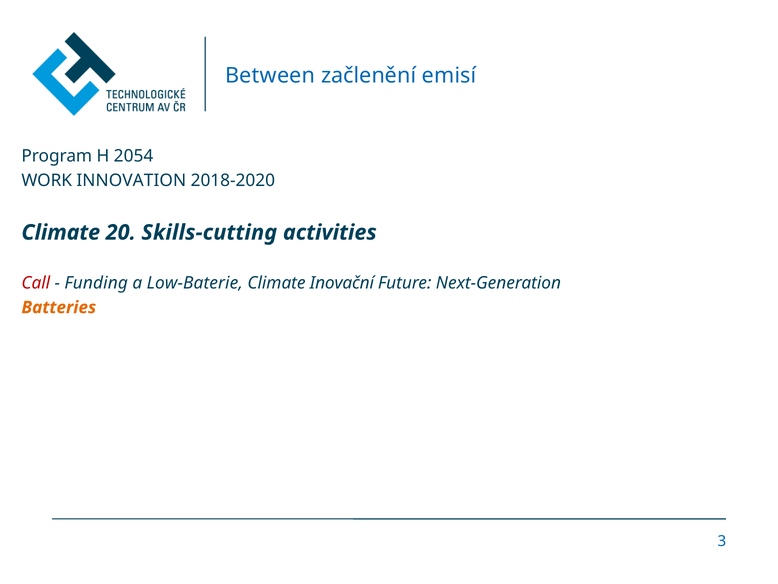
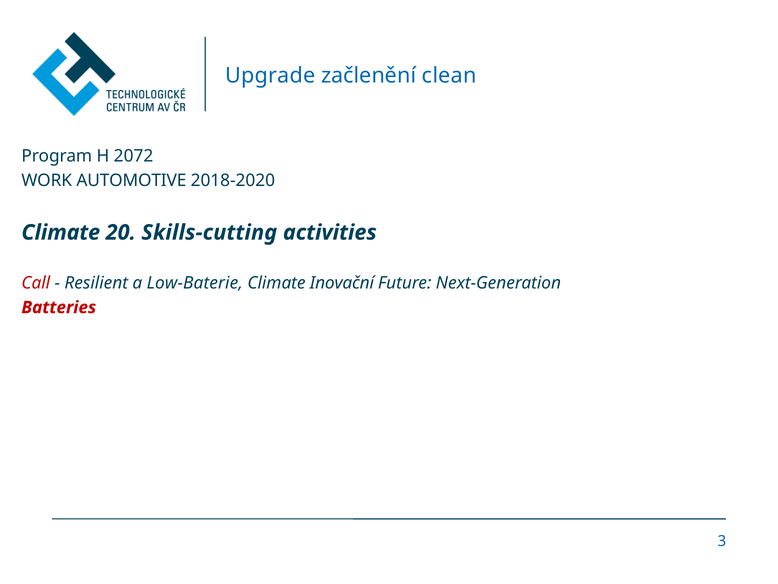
Between: Between -> Upgrade
emisí: emisí -> clean
2054: 2054 -> 2072
INNOVATION: INNOVATION -> AUTOMOTIVE
Funding: Funding -> Resilient
Batteries colour: orange -> red
